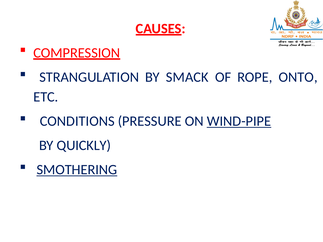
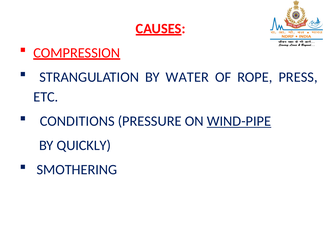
SMACK: SMACK -> WATER
ONTO: ONTO -> PRESS
SMOTHERING underline: present -> none
